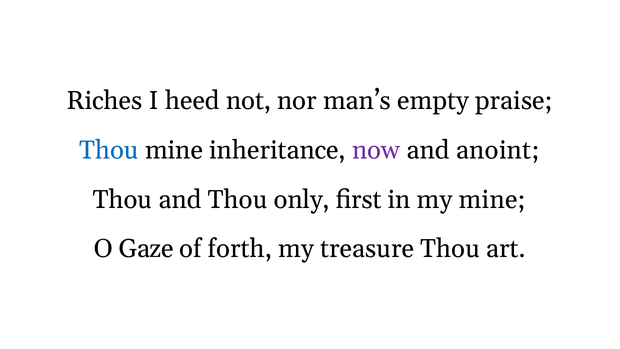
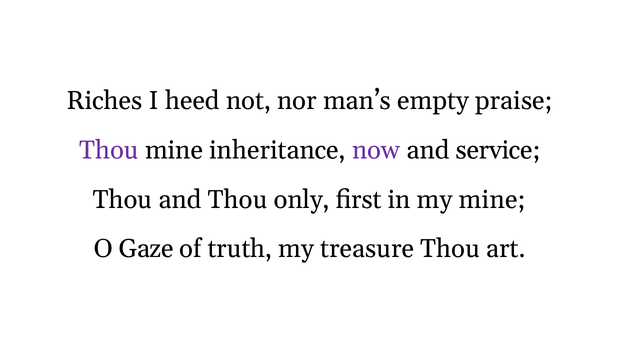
Thou at (109, 150) colour: blue -> purple
anoint: anoint -> service
forth: forth -> truth
